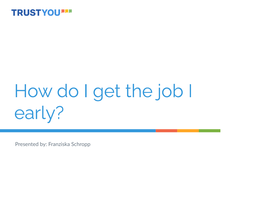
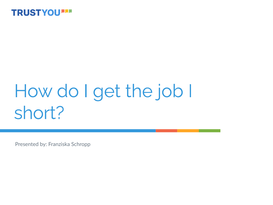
early: early -> short
